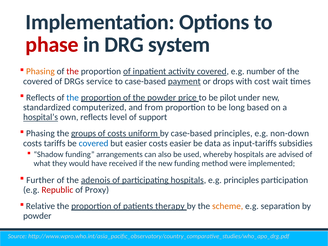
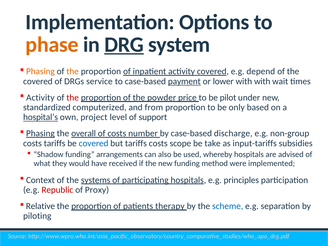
phase colour: red -> orange
DRG underline: none -> present
the at (73, 71) colour: red -> orange
number: number -> depend
drops: drops -> lower
with cost: cost -> with
Reflects at (40, 98): Reflects -> Activity
the at (73, 98) colour: blue -> red
long: long -> only
own reflects: reflects -> project
Phasing at (40, 133) underline: none -> present
groups: groups -> overall
uniform: uniform -> number
case-based principles: principles -> discharge
non-down: non-down -> non-group
but easier: easier -> tariffs
costs easier: easier -> scope
data: data -> take
Further: Further -> Context
adenois: adenois -> systems
scheme colour: orange -> blue
powder at (37, 216): powder -> piloting
